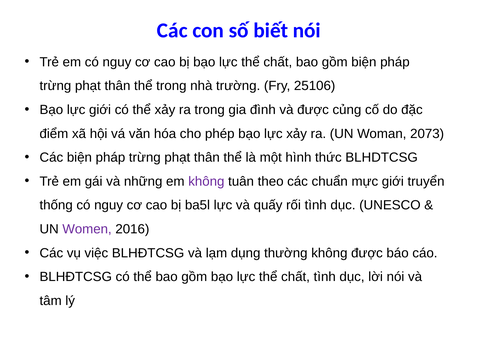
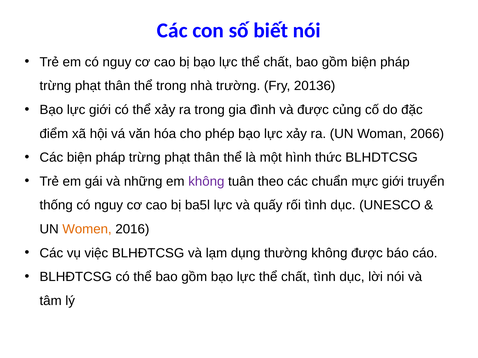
25106: 25106 -> 20136
2073: 2073 -> 2066
Women colour: purple -> orange
